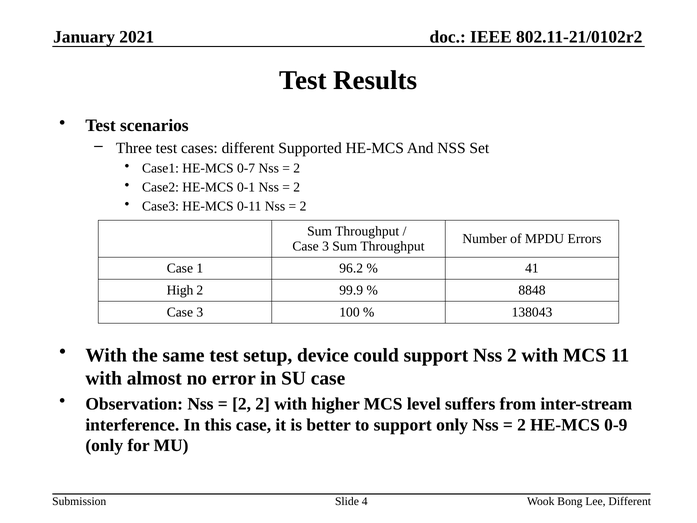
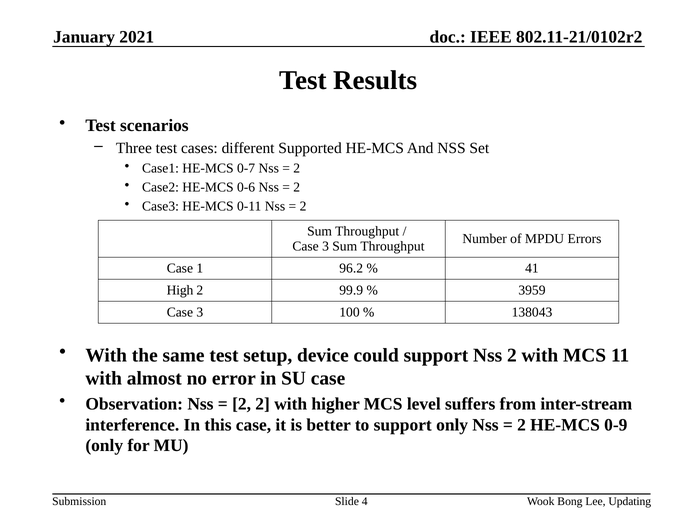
0-1: 0-1 -> 0-6
8848: 8848 -> 3959
Lee Different: Different -> Updating
